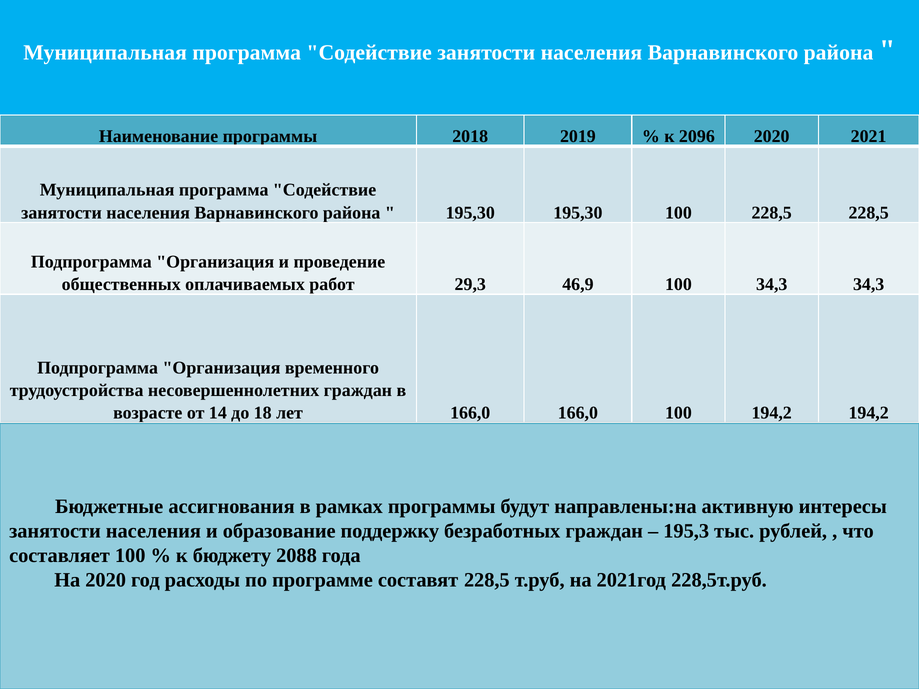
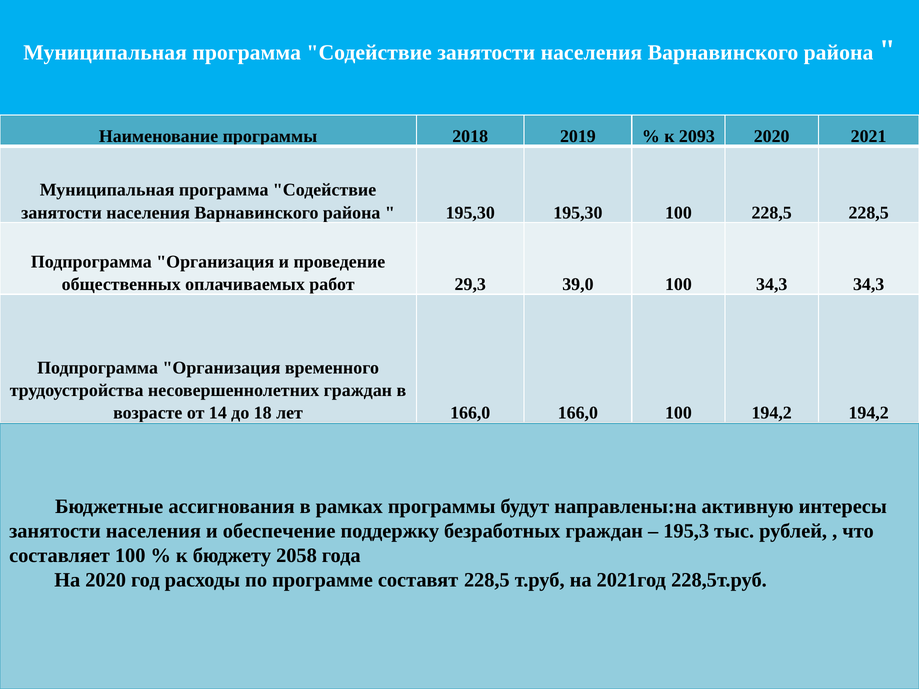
2096: 2096 -> 2093
46,9: 46,9 -> 39,0
образование: образование -> обеспечение
2088: 2088 -> 2058
